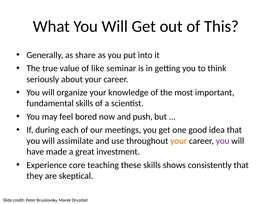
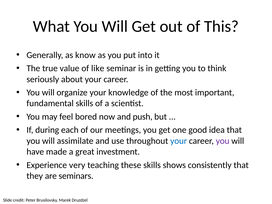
share: share -> know
your at (179, 141) colour: orange -> blue
core: core -> very
skeptical: skeptical -> seminars
